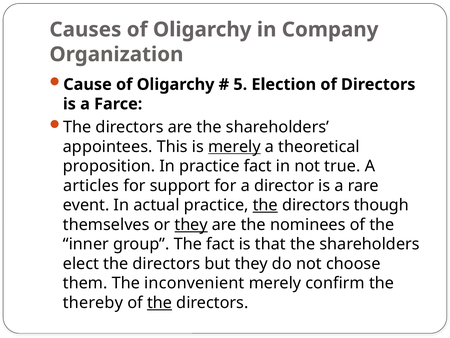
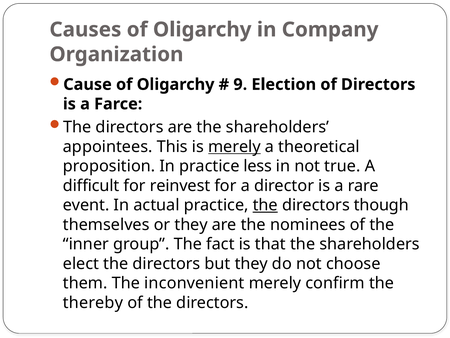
5: 5 -> 9
practice fact: fact -> less
articles: articles -> difficult
support: support -> reinvest
they at (191, 224) underline: present -> none
the at (160, 302) underline: present -> none
